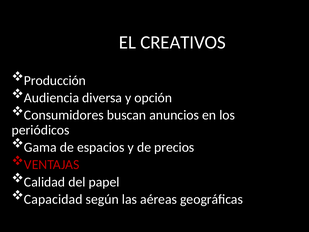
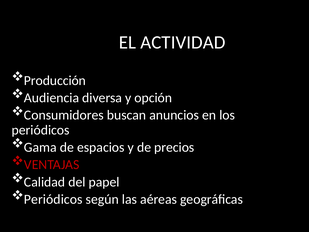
CREATIVOS: CREATIVOS -> ACTIVIDAD
Capacidad at (53, 199): Capacidad -> Periódicos
